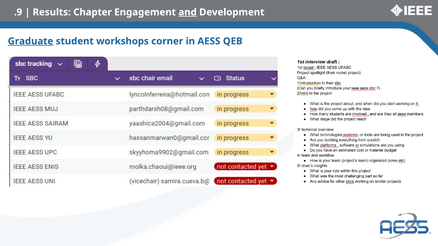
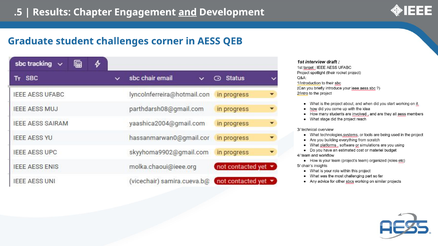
.9: .9 -> .5
Graduate underline: present -> none
workshops: workshops -> challenges
